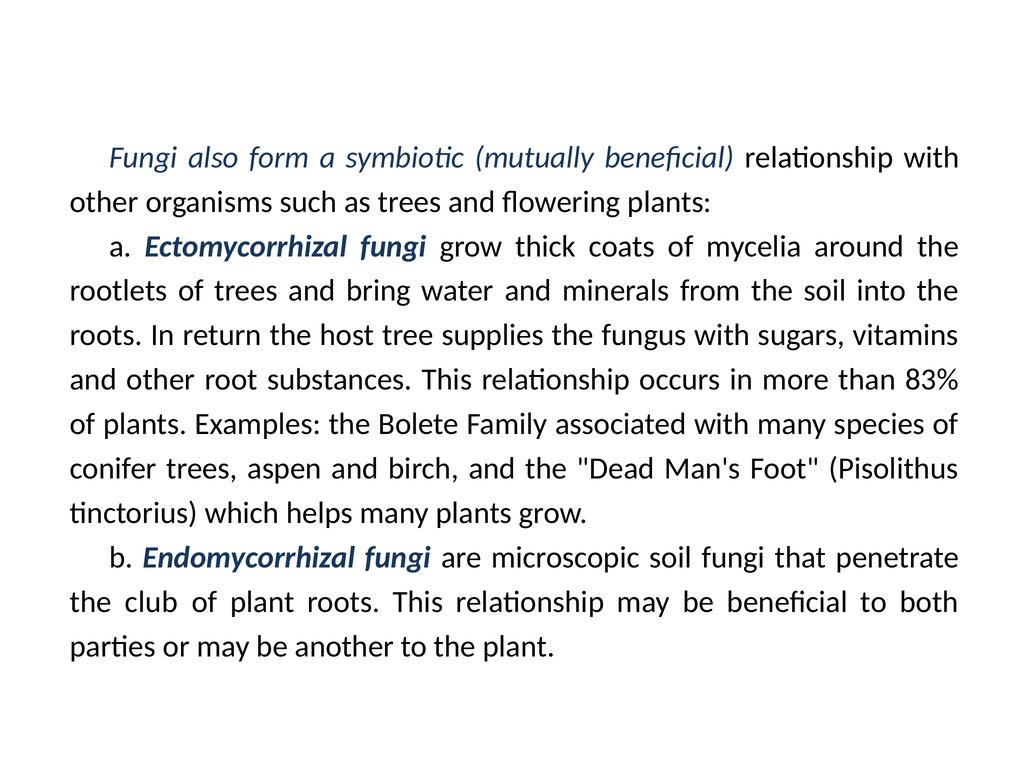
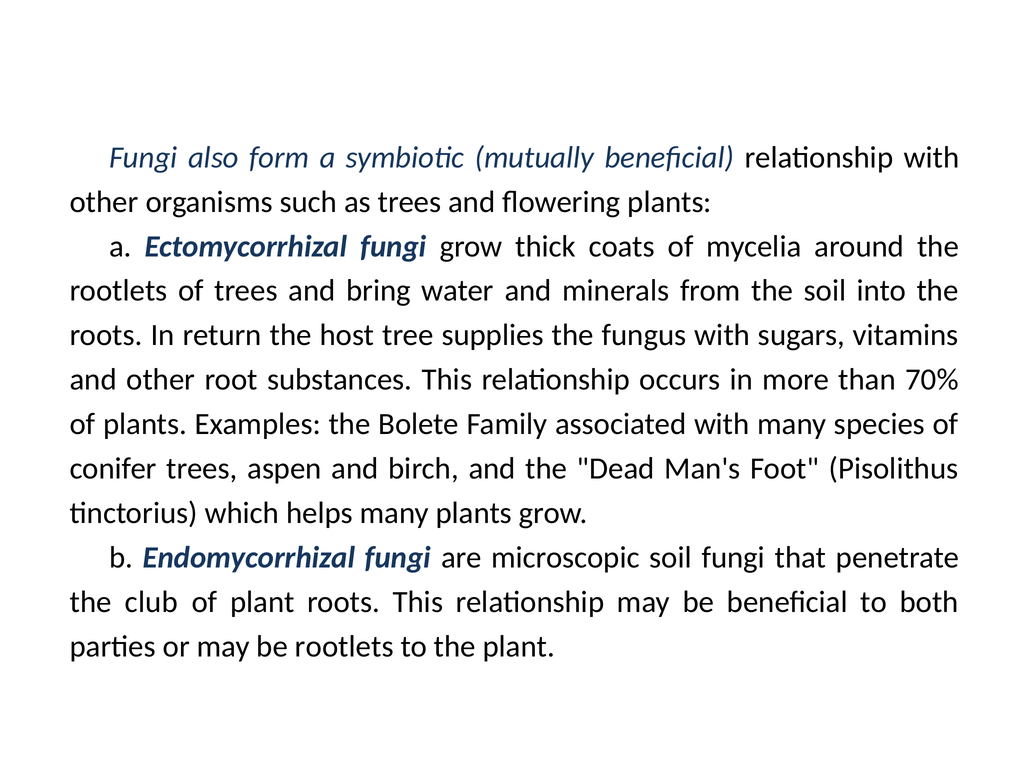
83%: 83% -> 70%
be another: another -> rootlets
